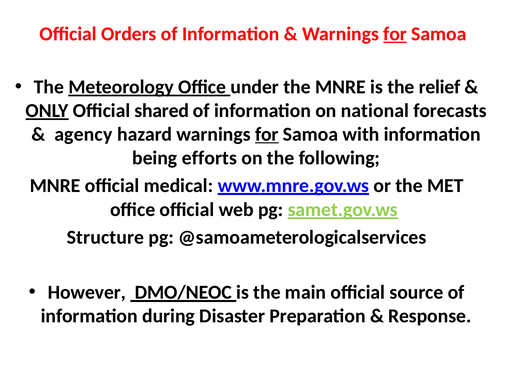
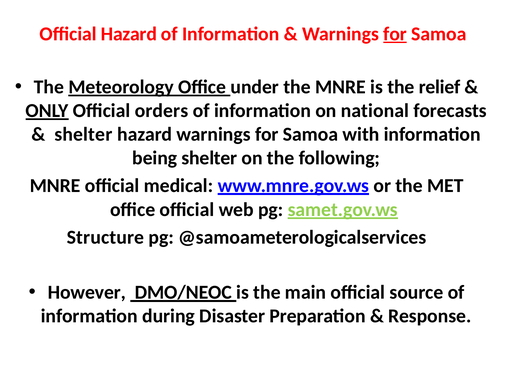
Official Orders: Orders -> Hazard
shared: shared -> orders
agency at (83, 134): agency -> shelter
for at (267, 134) underline: present -> none
being efforts: efforts -> shelter
